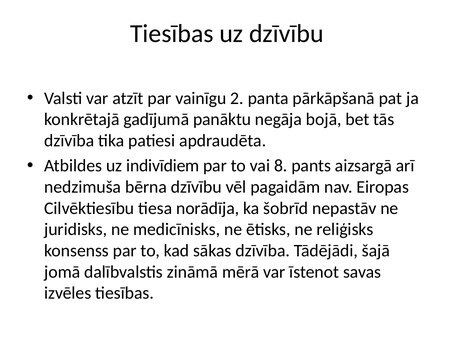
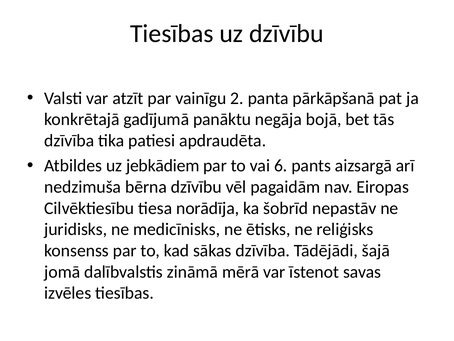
indivīdiem: indivīdiem -> jebkādiem
8: 8 -> 6
